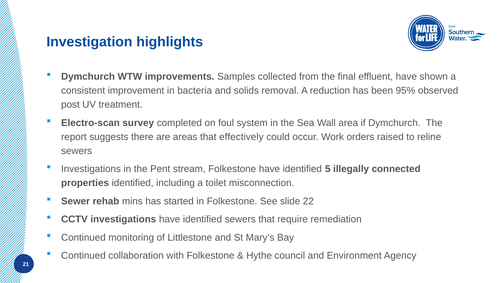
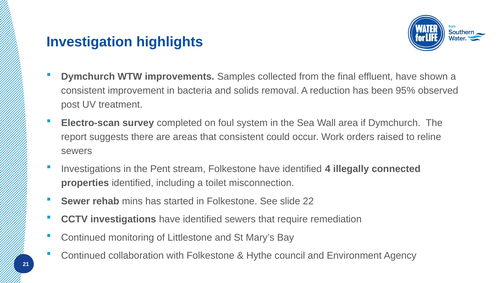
that effectively: effectively -> consistent
5: 5 -> 4
